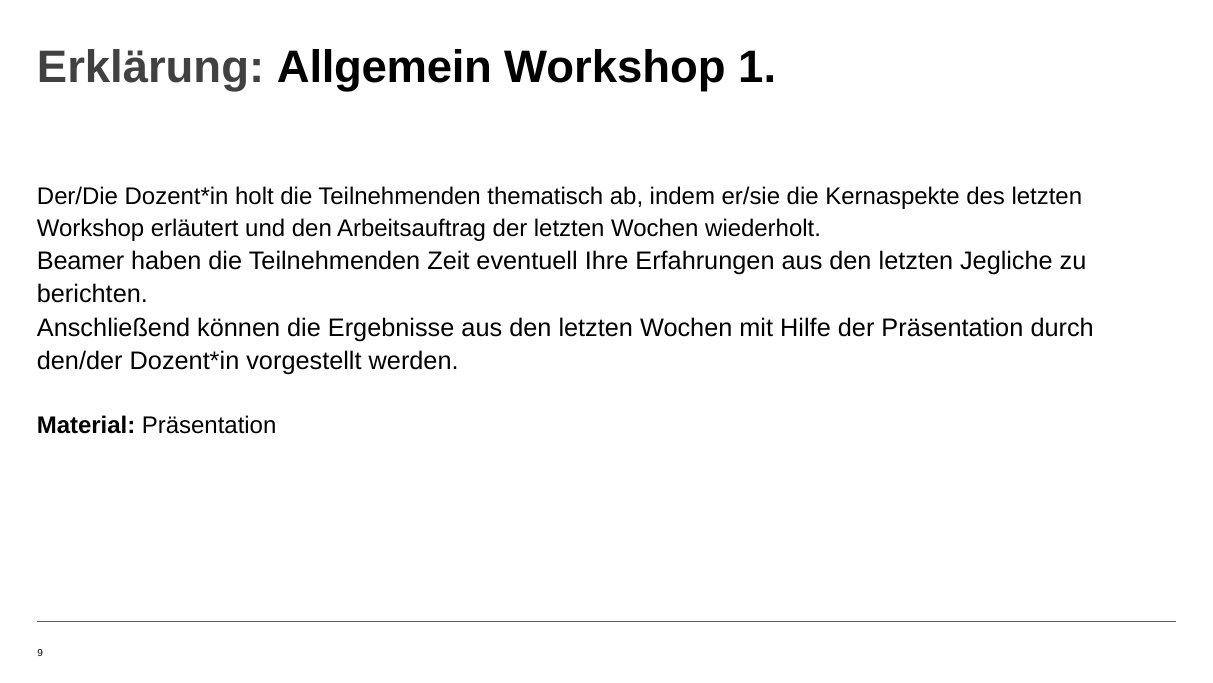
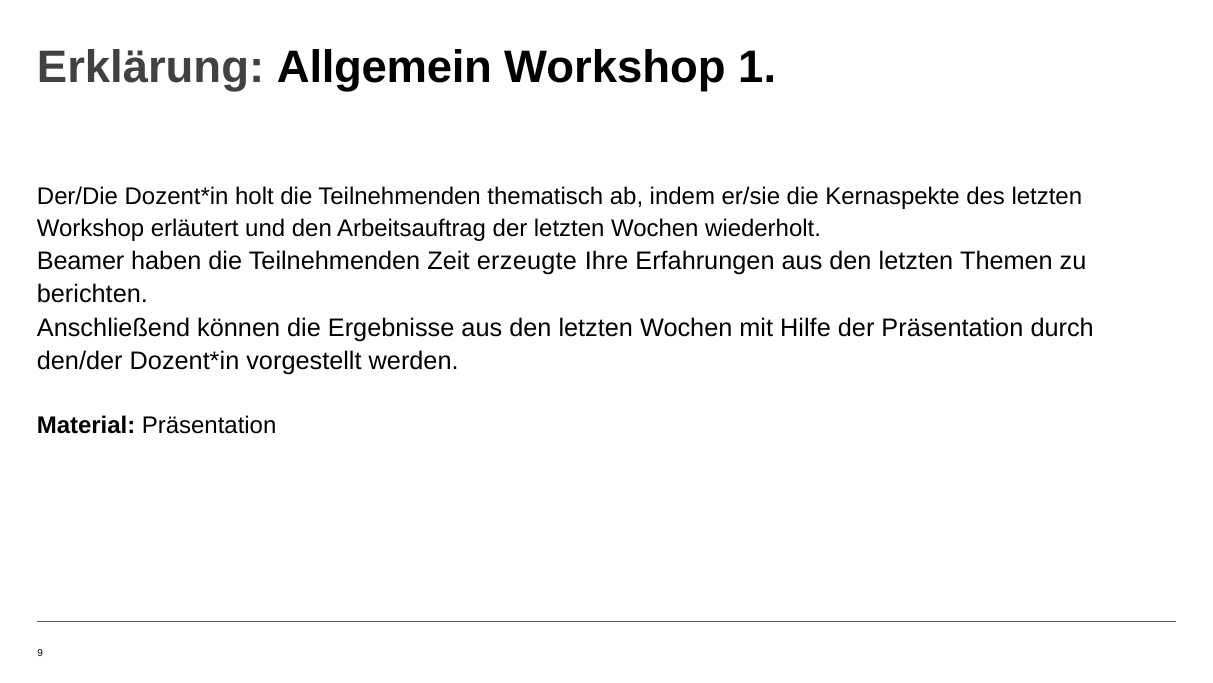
eventuell: eventuell -> erzeugte
Jegliche: Jegliche -> Themen
